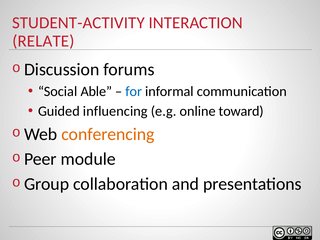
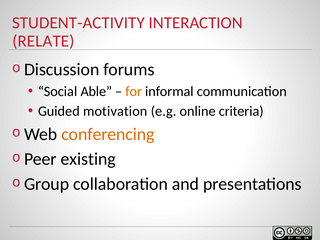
for colour: blue -> orange
influencing: influencing -> motivation
toward: toward -> criteria
module: module -> existing
